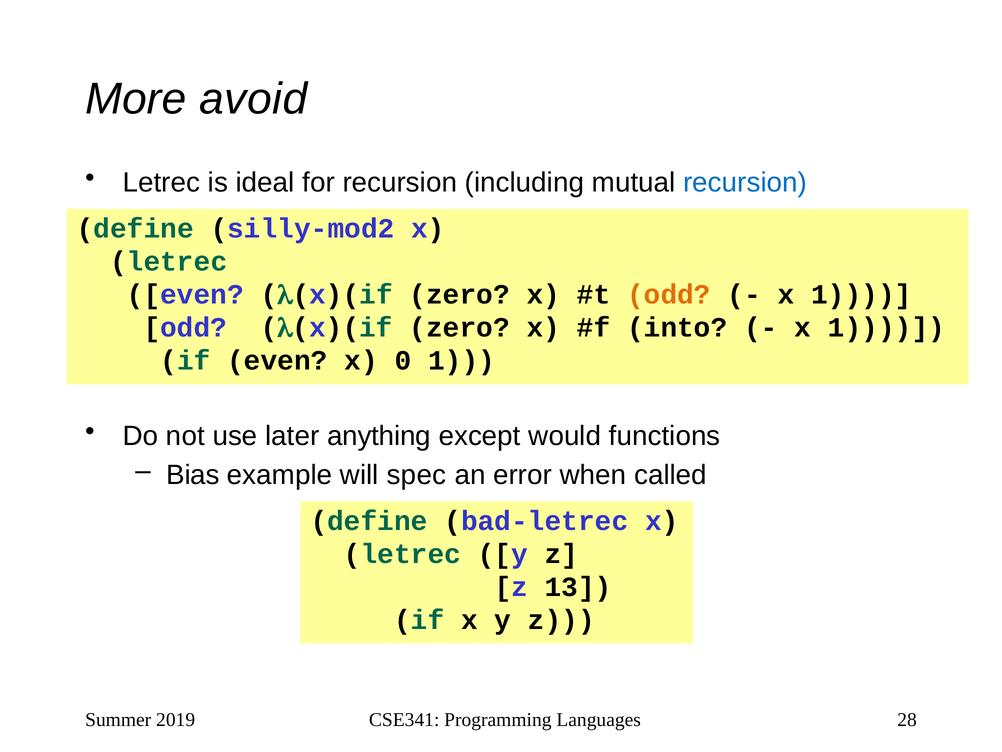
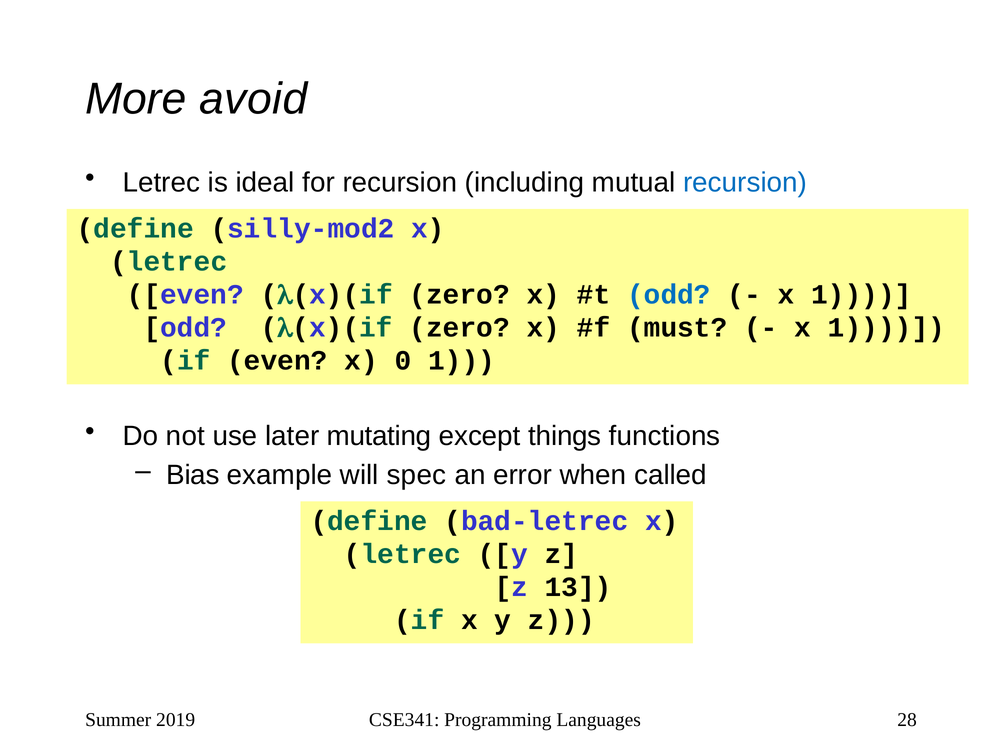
odd at (669, 294) colour: orange -> blue
into: into -> must
anything: anything -> mutating
would: would -> things
